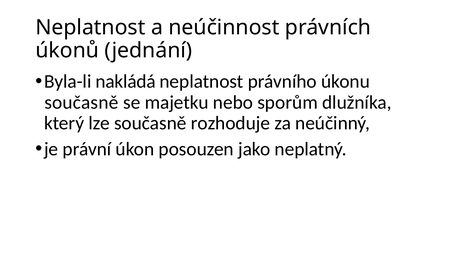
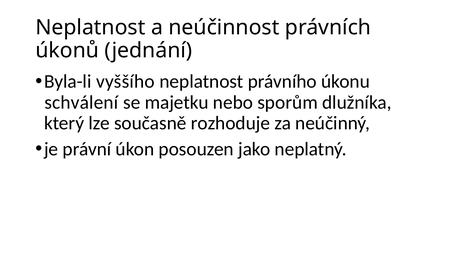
nakládá: nakládá -> vyššího
současně at (81, 102): současně -> schválení
